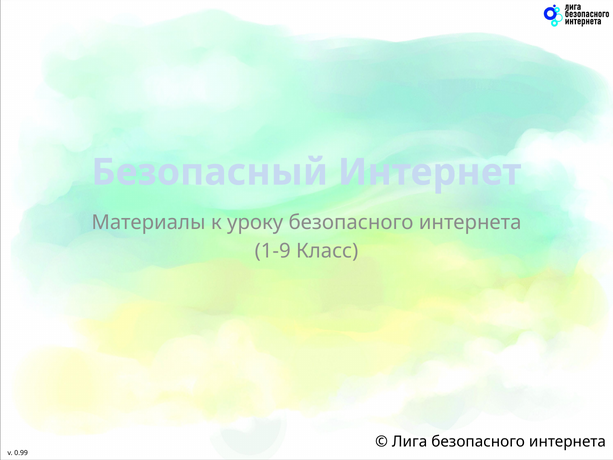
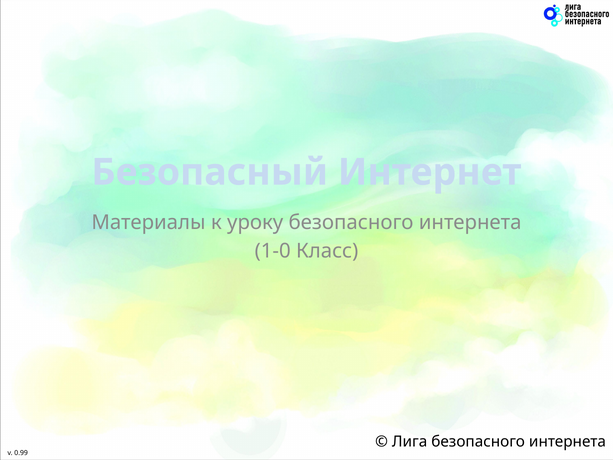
1-9: 1-9 -> 1-0
